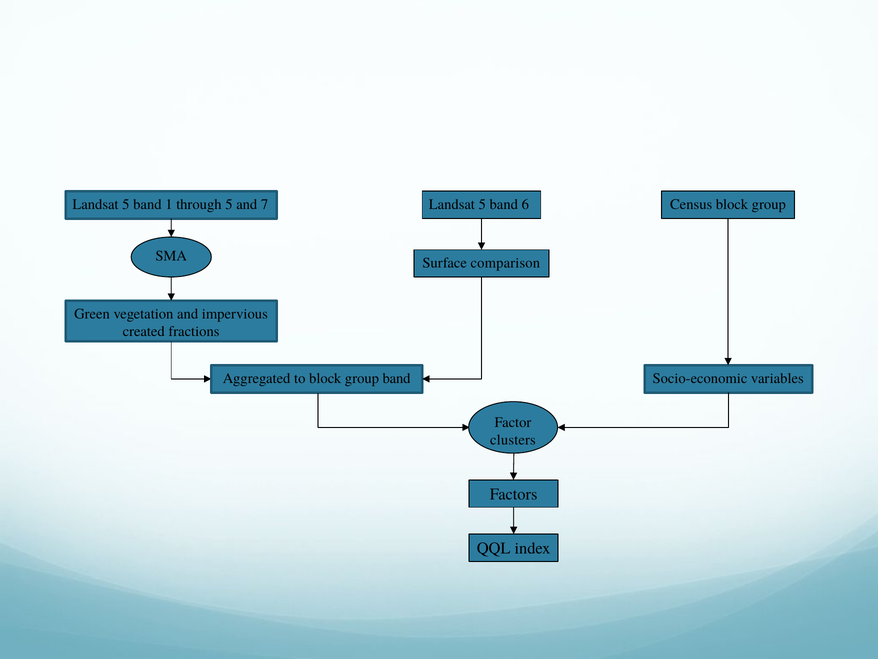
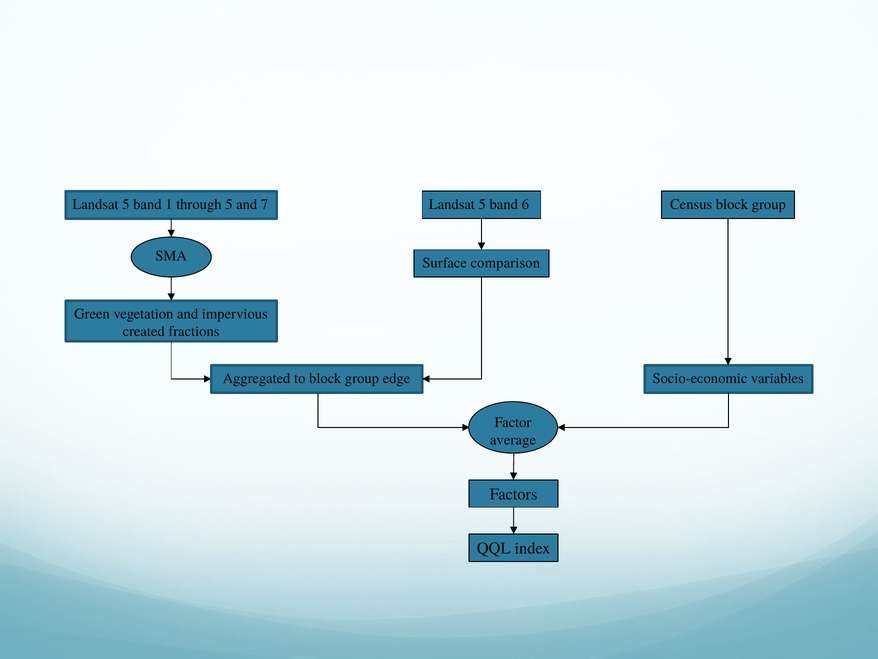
group band: band -> edge
clusters: clusters -> average
